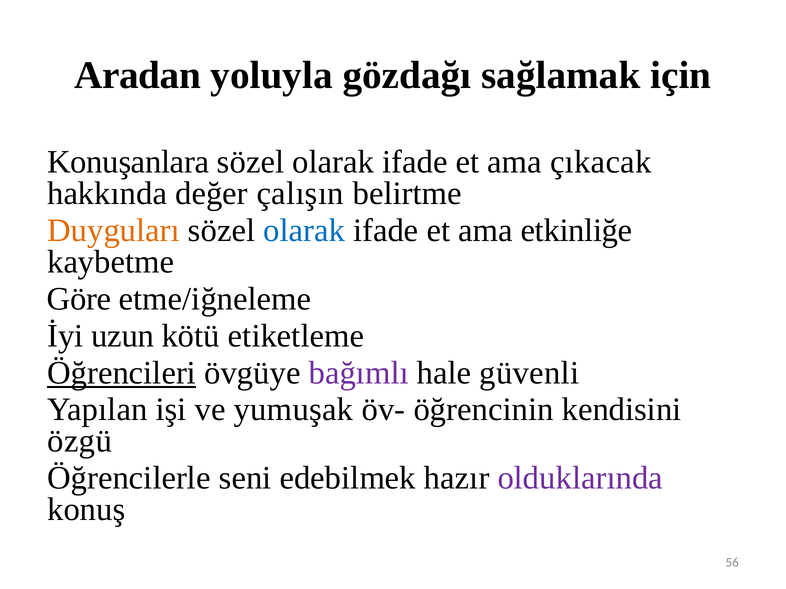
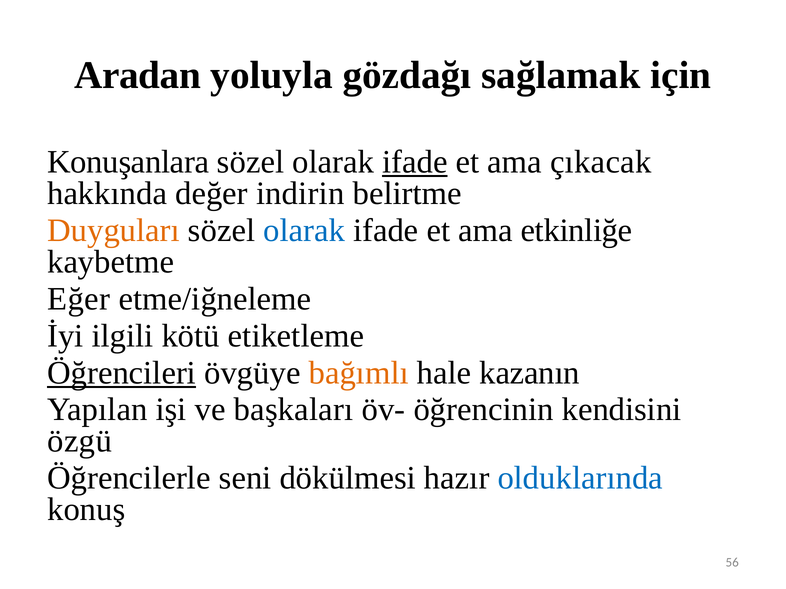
ifade at (415, 162) underline: none -> present
çalışın: çalışın -> indirin
Göre: Göre -> Eğer
uzun: uzun -> ilgili
bağımlı colour: purple -> orange
güvenli: güvenli -> kazanın
yumuşak: yumuşak -> başkaları
edebilmek: edebilmek -> dökülmesi
olduklarında colour: purple -> blue
